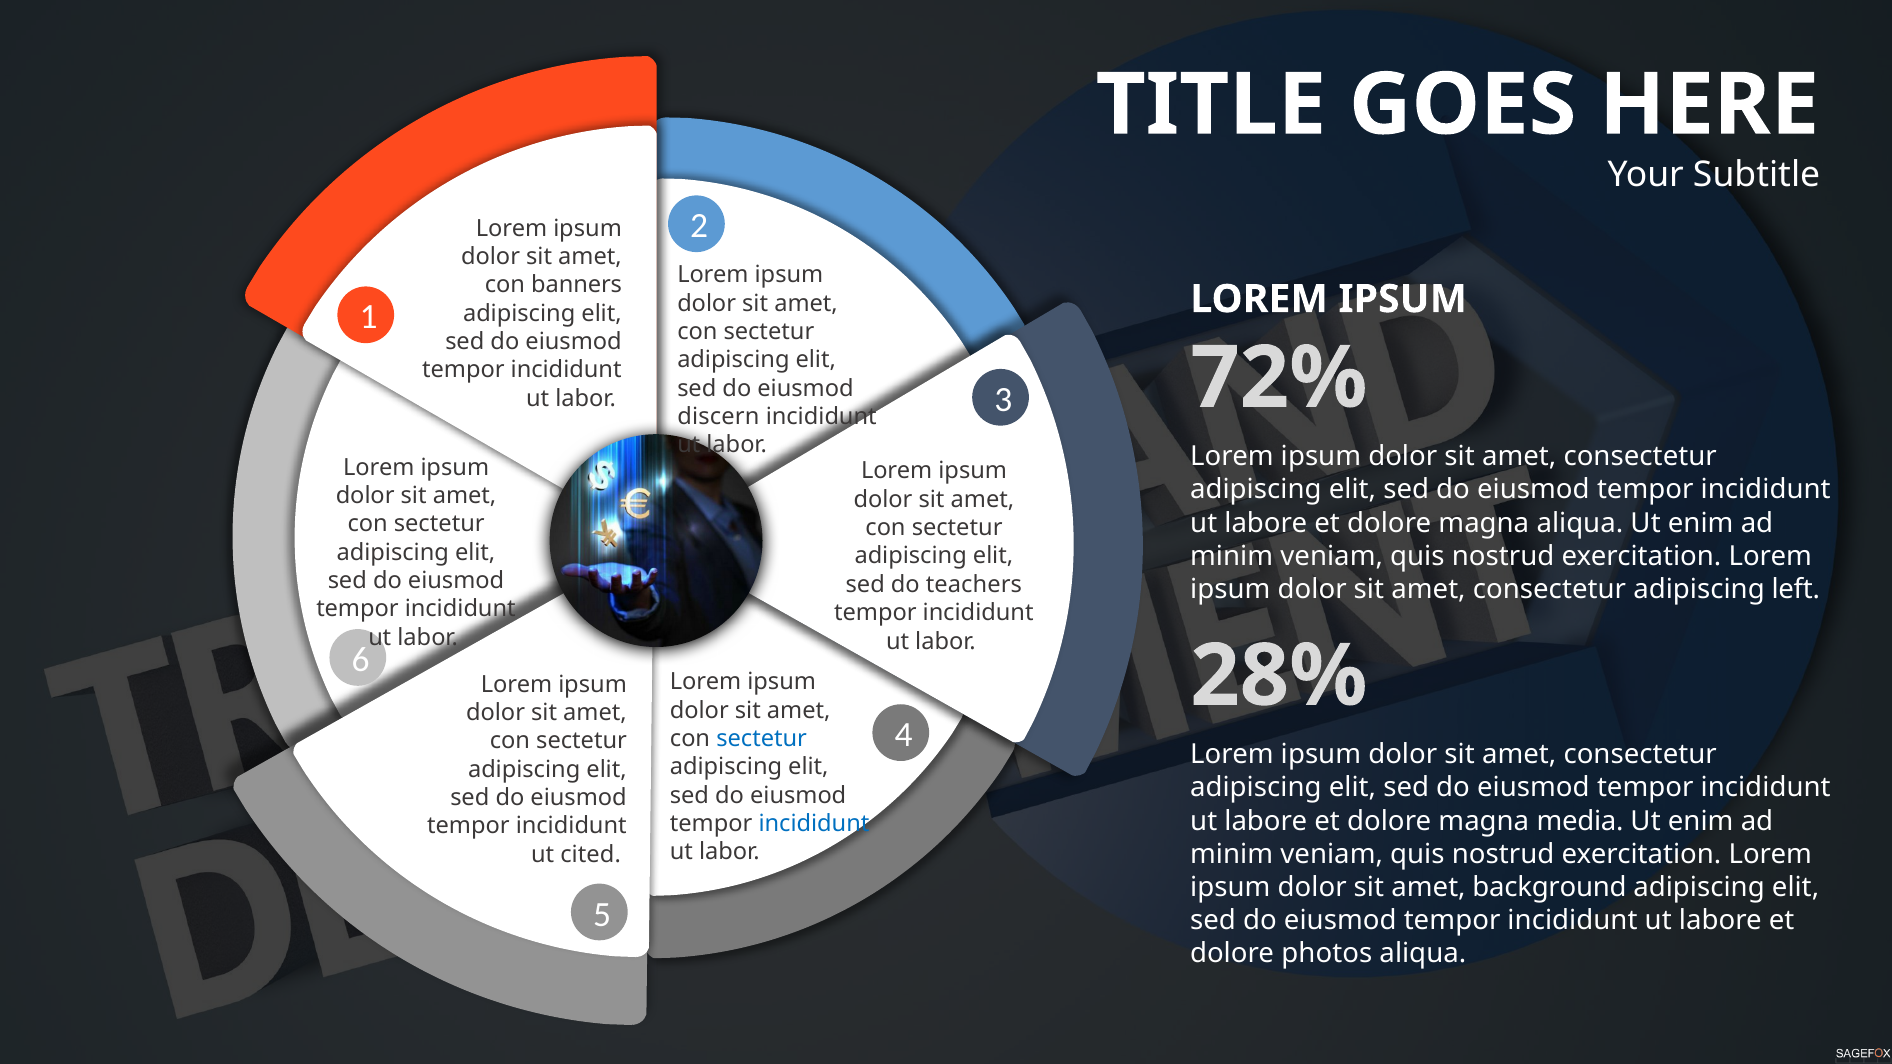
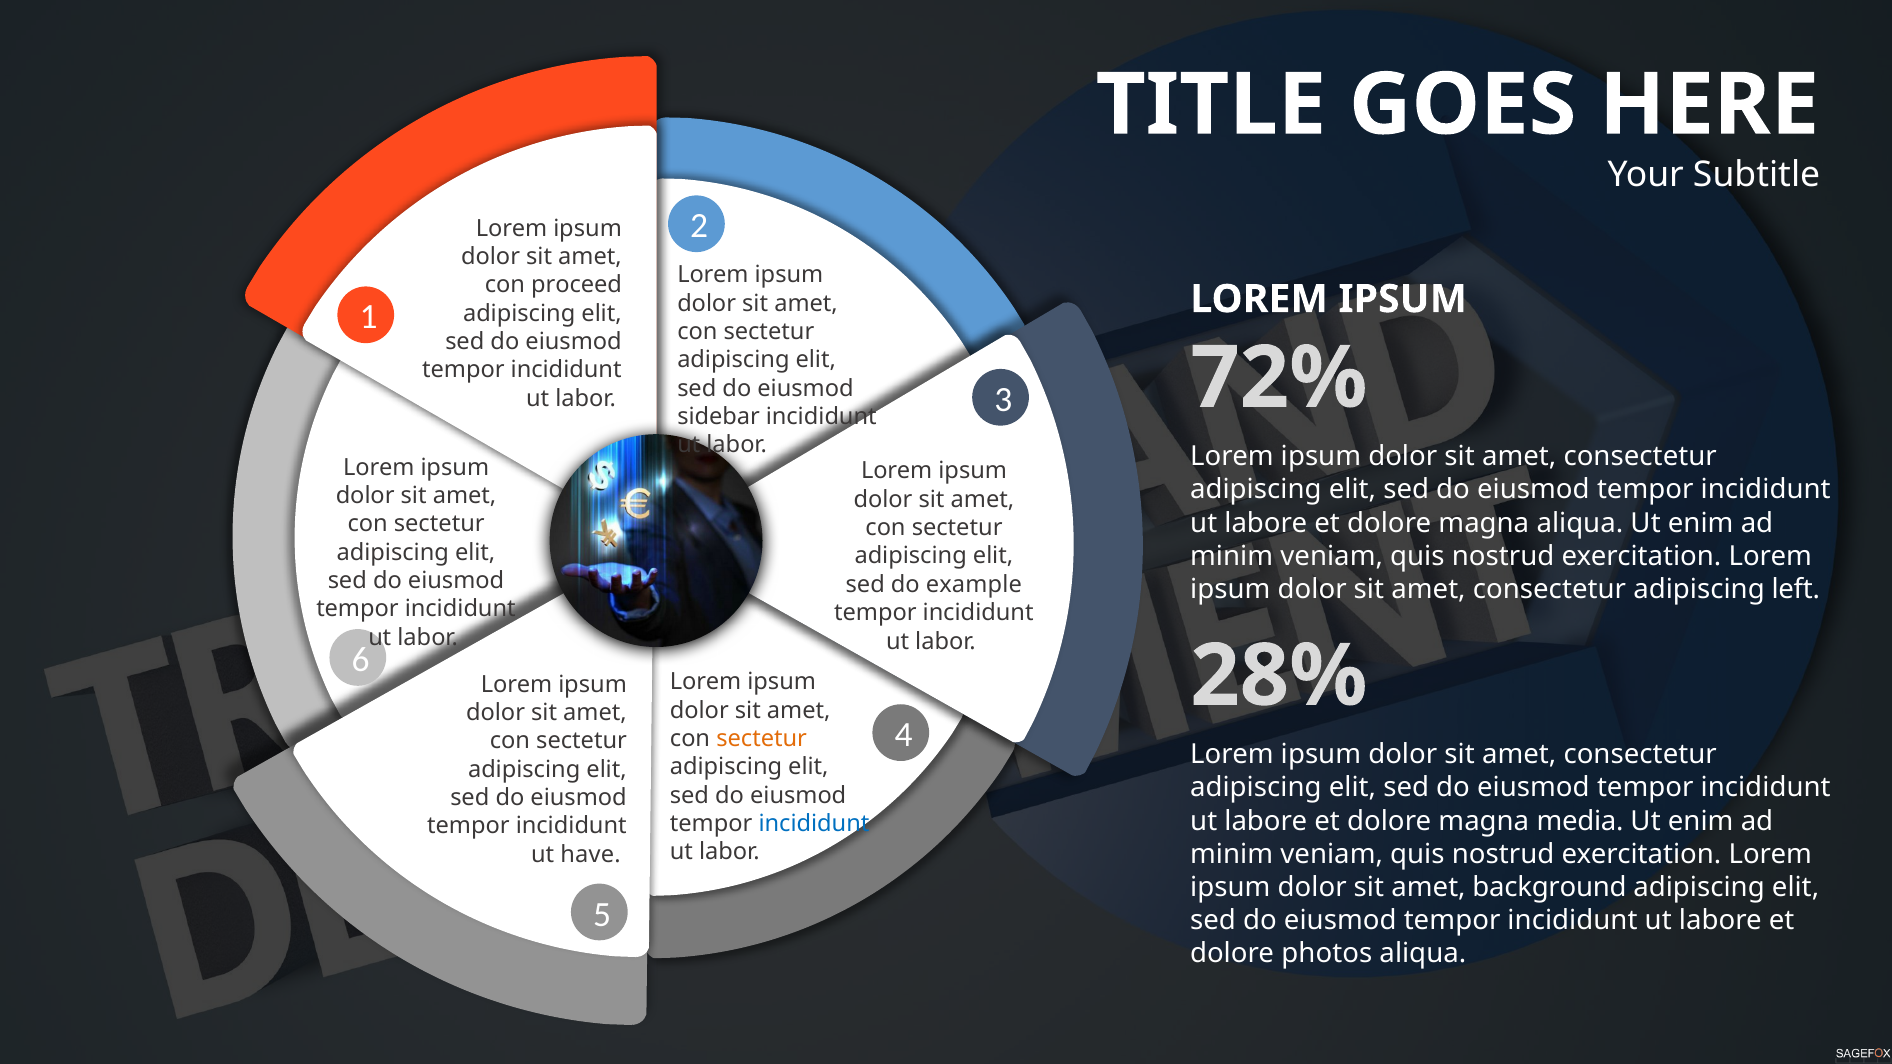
banners: banners -> proceed
discern: discern -> sidebar
teachers: teachers -> example
sectetur at (762, 739) colour: blue -> orange
cited: cited -> have
